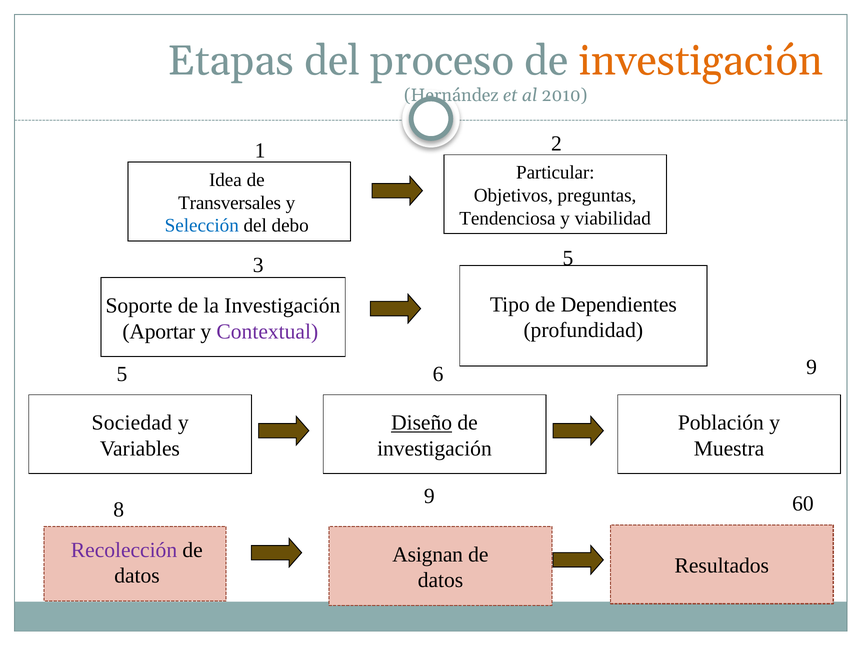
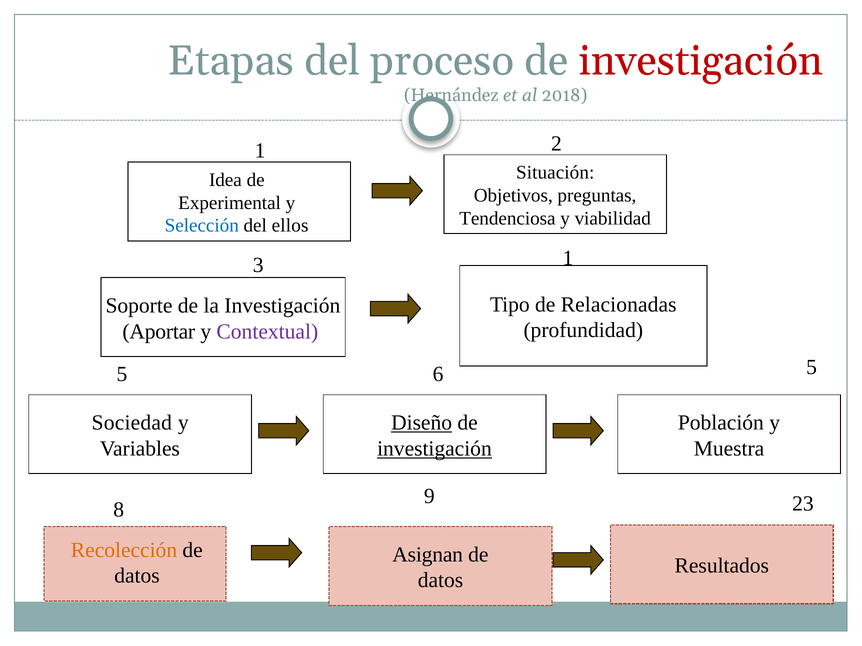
investigación at (701, 61) colour: orange -> red
2010: 2010 -> 2018
Particular: Particular -> Situación
Transversales: Transversales -> Experimental
debo: debo -> ellos
3 5: 5 -> 1
Dependientes: Dependientes -> Relacionadas
6 9: 9 -> 5
investigación at (434, 449) underline: none -> present
60: 60 -> 23
Recolección colour: purple -> orange
